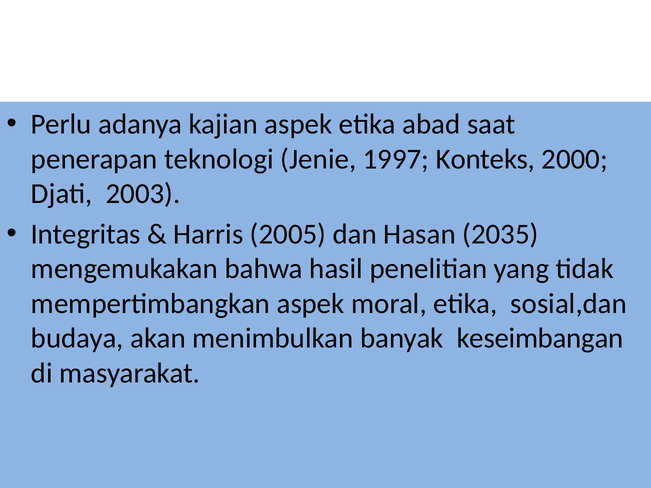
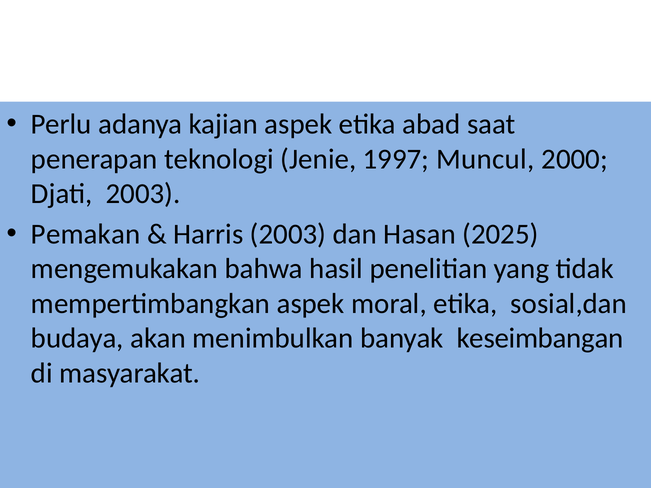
Konteks: Konteks -> Muncul
Integritas: Integritas -> Pemakan
Harris 2005: 2005 -> 2003
2035: 2035 -> 2025
